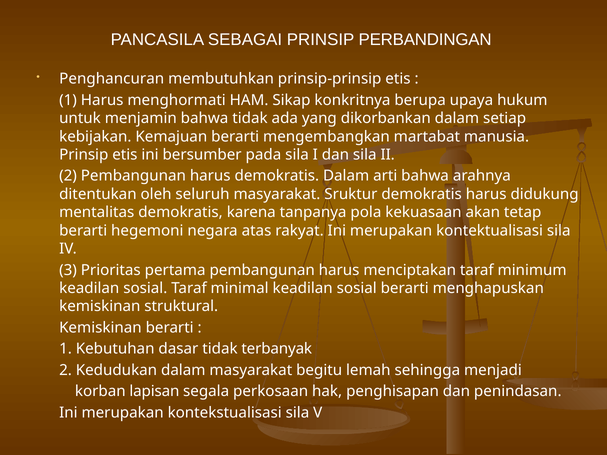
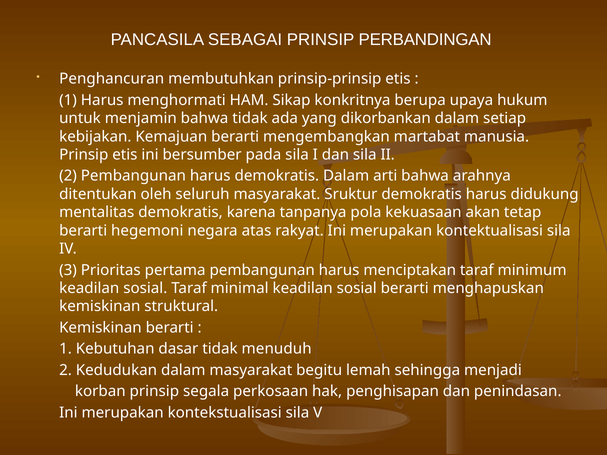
terbanyak: terbanyak -> menuduh
korban lapisan: lapisan -> prinsip
